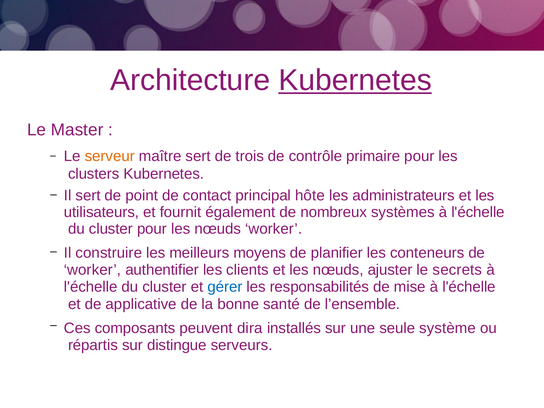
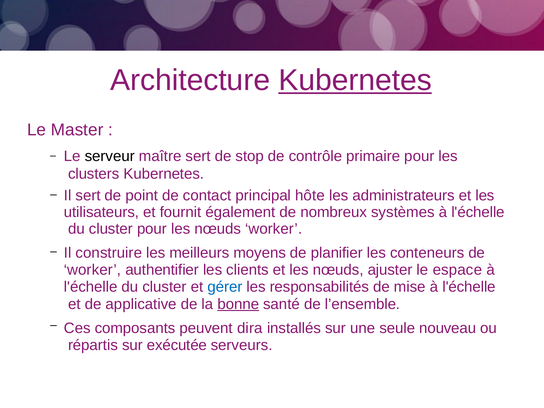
serveur colour: orange -> black
trois: trois -> stop
secrets: secrets -> espace
bonne underline: none -> present
système: système -> nouveau
distingue: distingue -> exécutée
